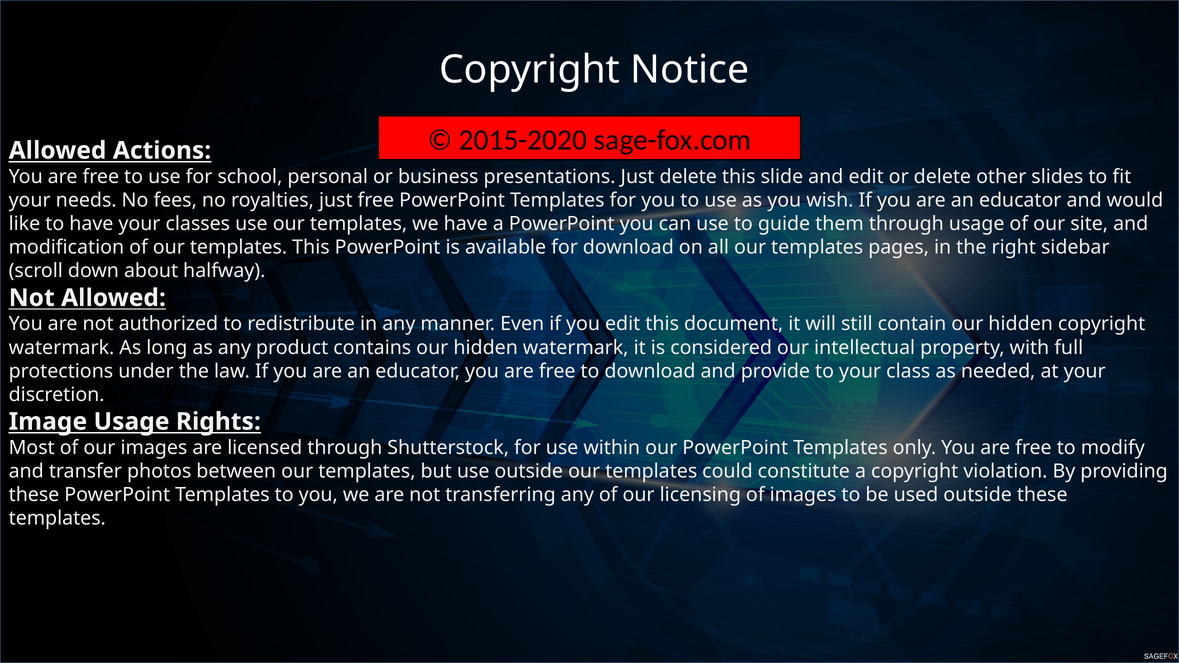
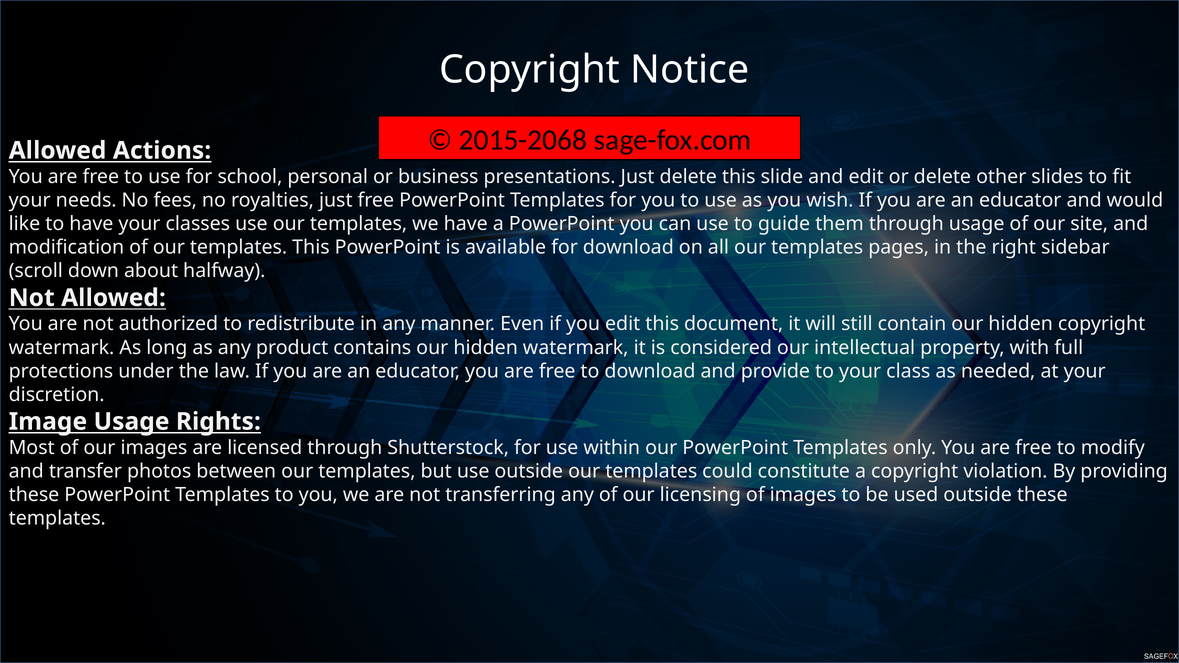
2015-2020: 2015-2020 -> 2015-2068
